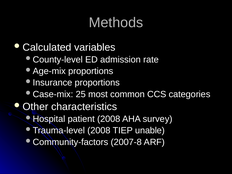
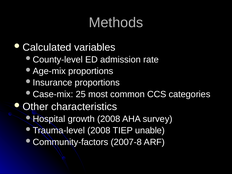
patient: patient -> growth
